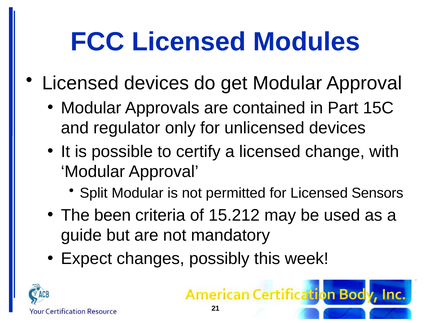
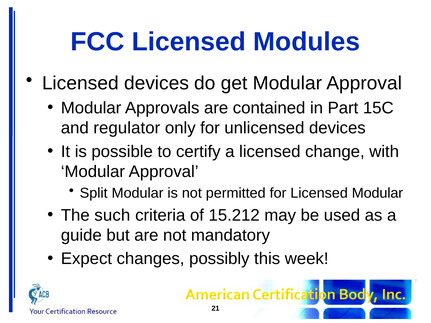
Licensed Sensors: Sensors -> Modular
been: been -> such
